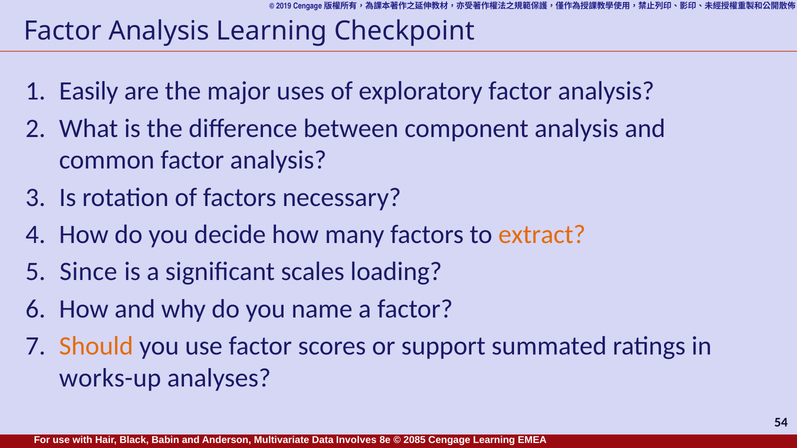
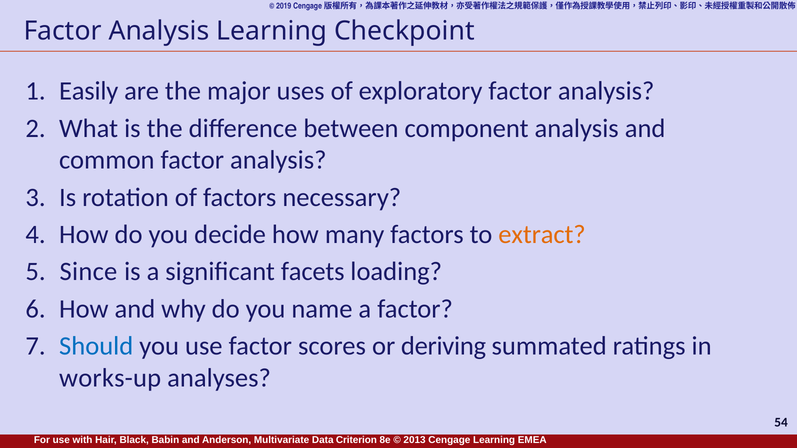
scales: scales -> facets
Should colour: orange -> blue
support: support -> deriving
Involves: Involves -> Criterion
2085: 2085 -> 2013
